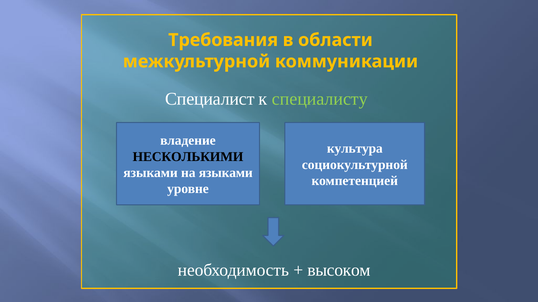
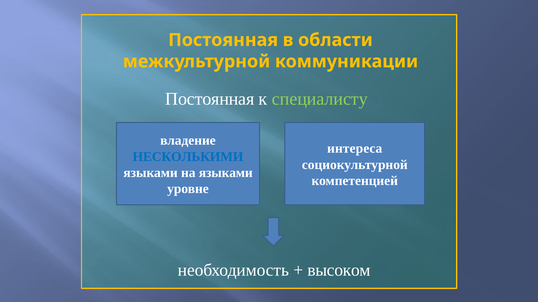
Требования at (223, 40): Требования -> Постоянная
Специалист at (210, 99): Специалист -> Постоянная
культура: культура -> интереса
НЕСКОЛЬКИМИ colour: black -> blue
